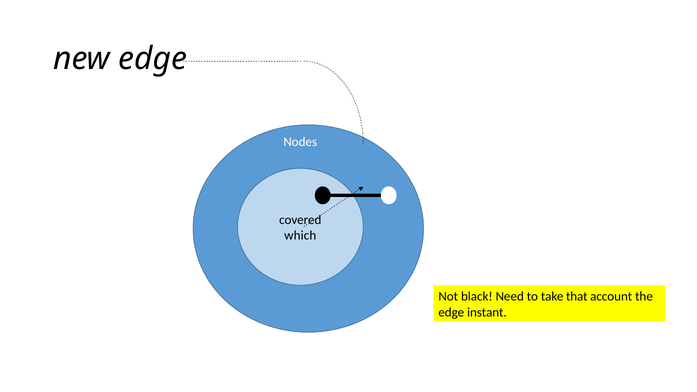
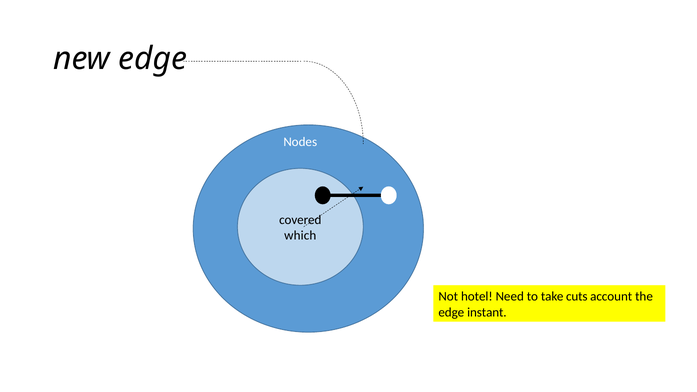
black: black -> hotel
that: that -> cuts
